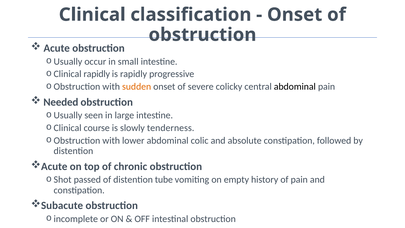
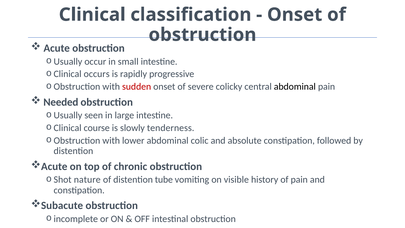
rapidly at (97, 74): rapidly -> occurs
sudden colour: orange -> red
passed: passed -> nature
empty: empty -> visible
